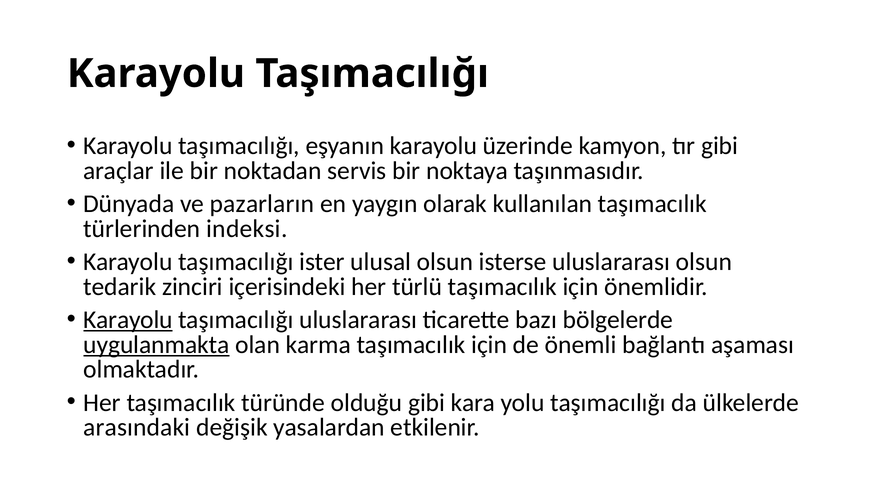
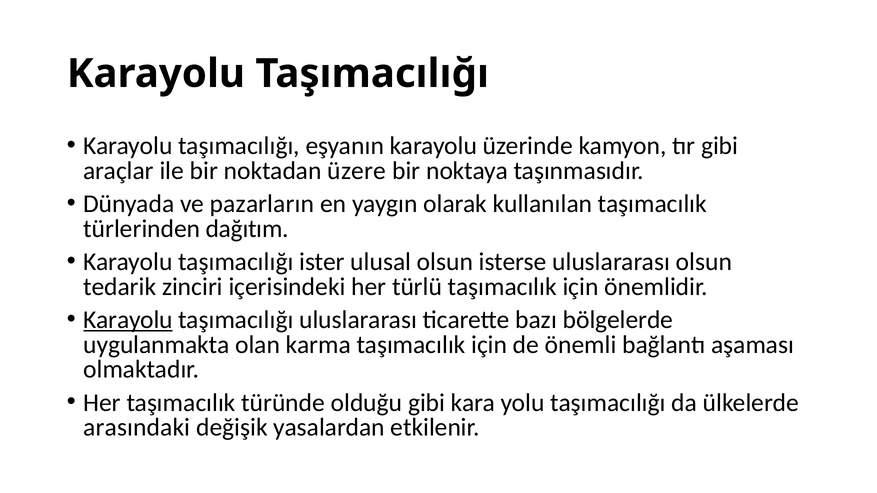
servis: servis -> üzere
indeksi: indeksi -> dağıtım
uygulanmakta underline: present -> none
